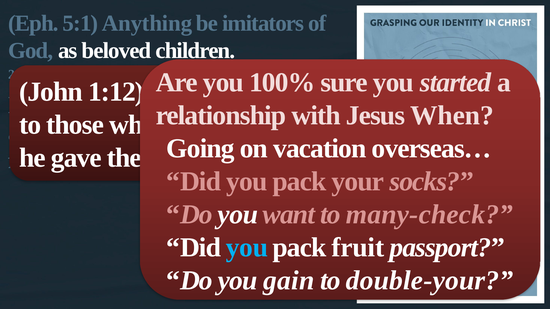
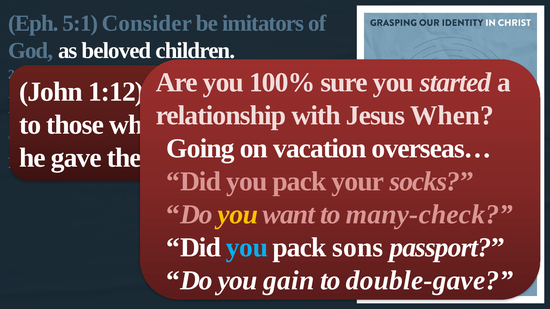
Anything: Anything -> Consider
you at (238, 215) colour: white -> yellow
fruit: fruit -> sons
double-your: double-your -> double-gave
